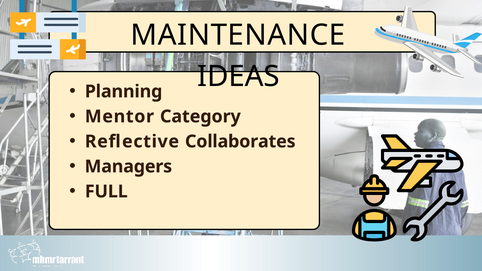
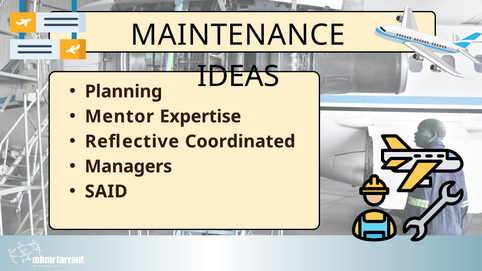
Category: Category -> Expertise
Collaborates: Collaborates -> Coordinated
FULL: FULL -> SAID
